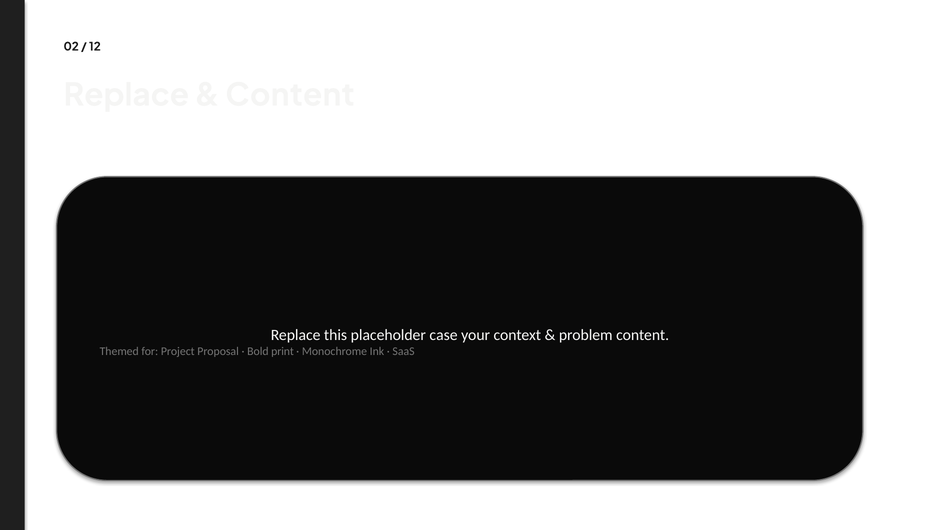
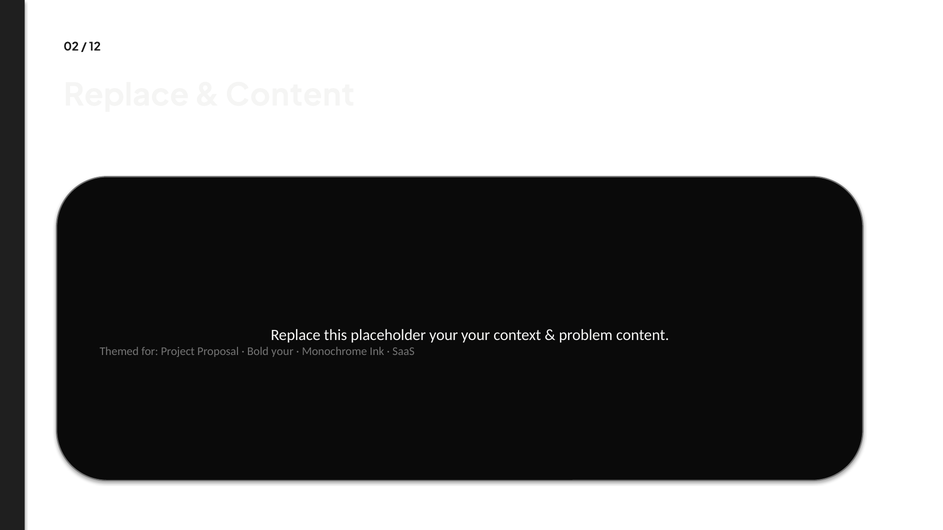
placeholder case: case -> your
Bold print: print -> your
